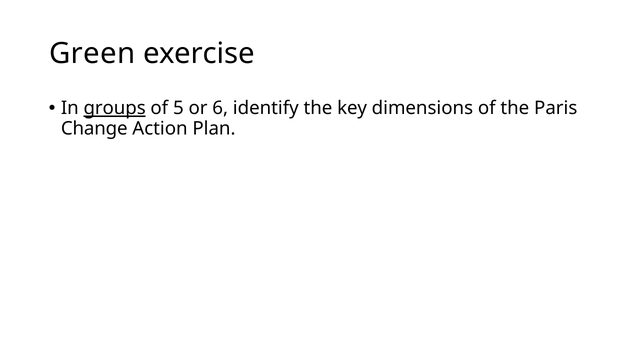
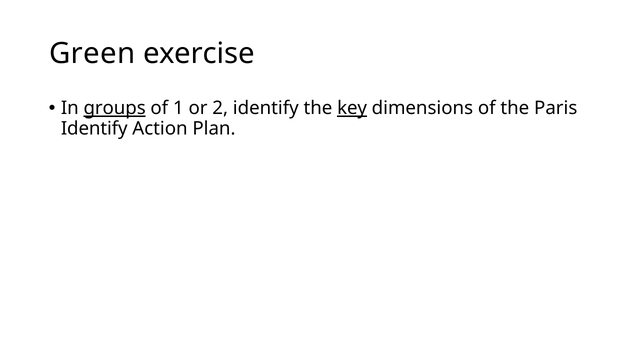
5: 5 -> 1
6: 6 -> 2
key underline: none -> present
Change at (94, 129): Change -> Identify
